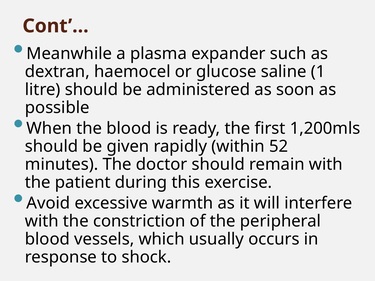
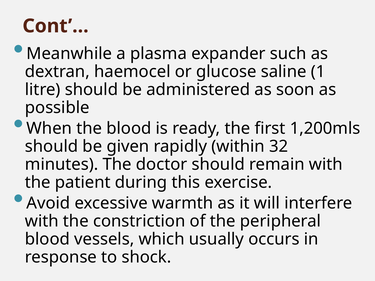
52: 52 -> 32
